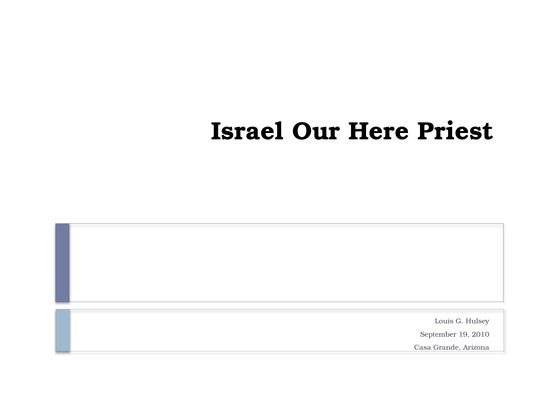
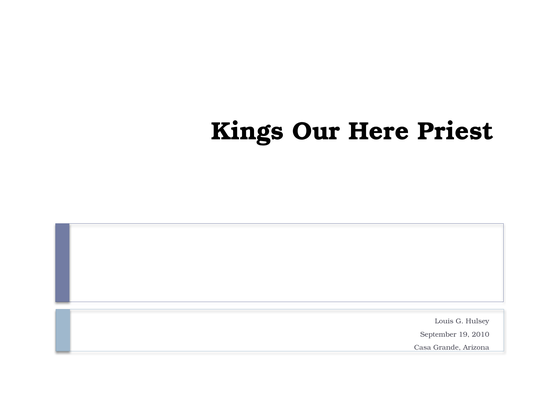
Israel: Israel -> Kings
